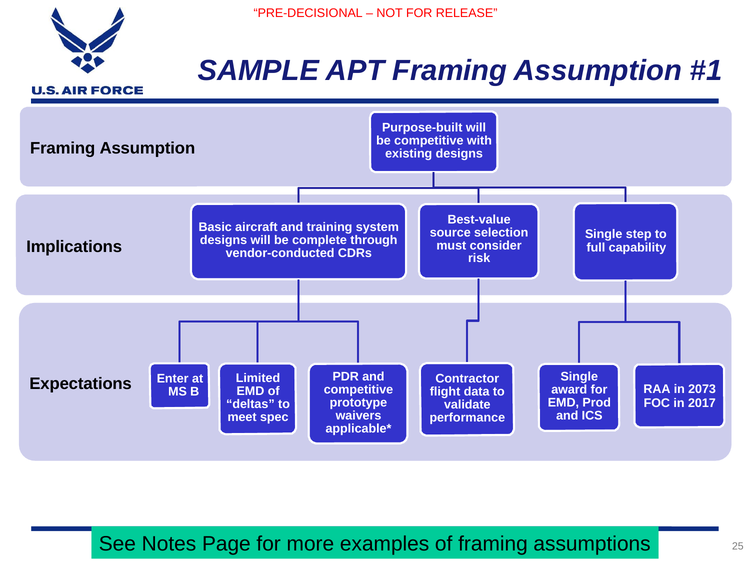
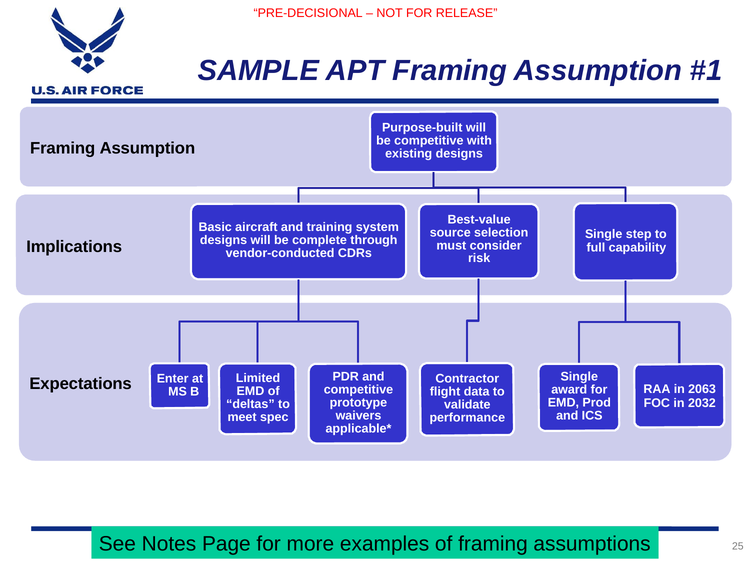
2073: 2073 -> 2063
2017: 2017 -> 2032
